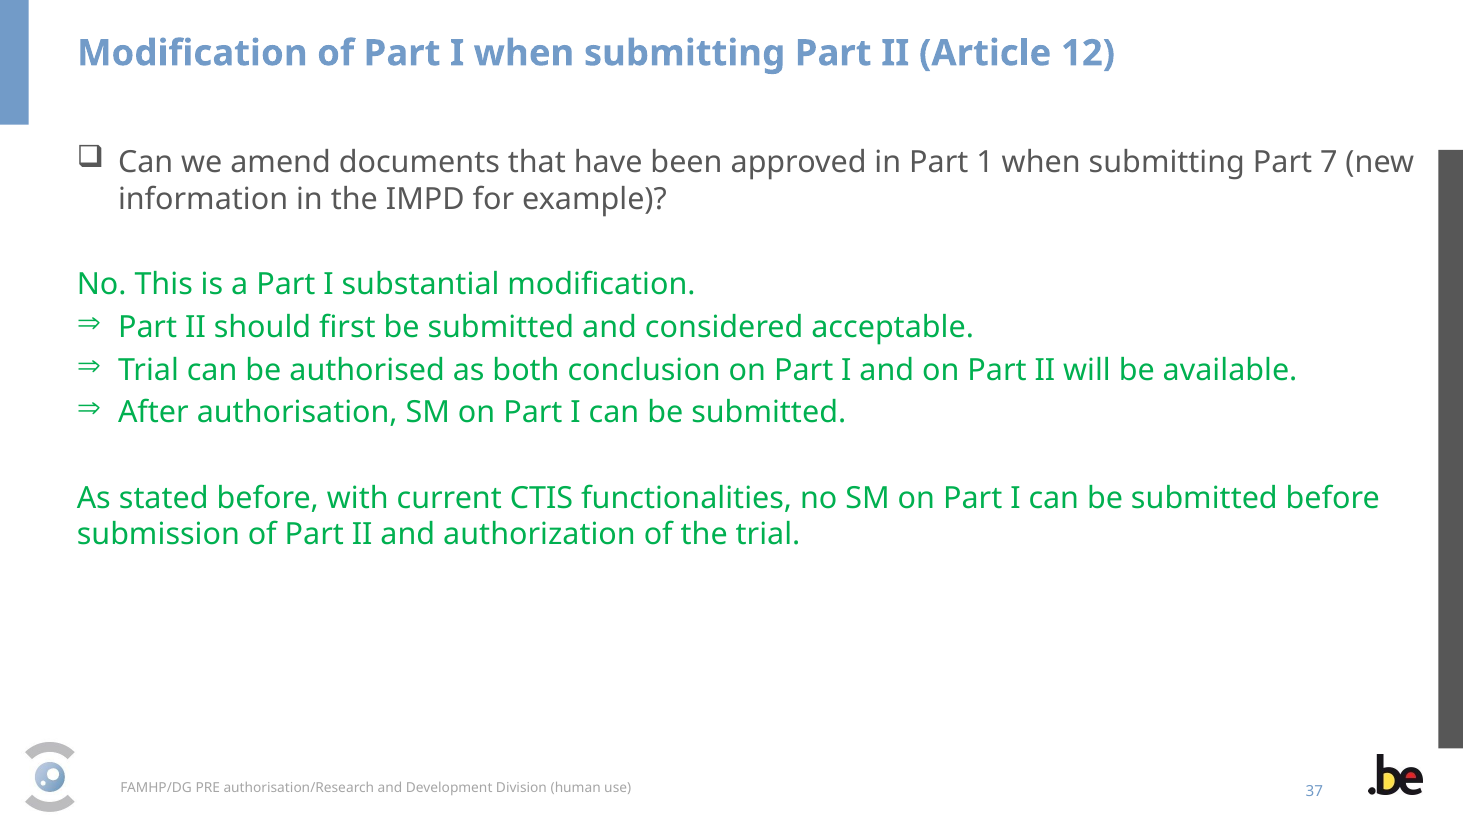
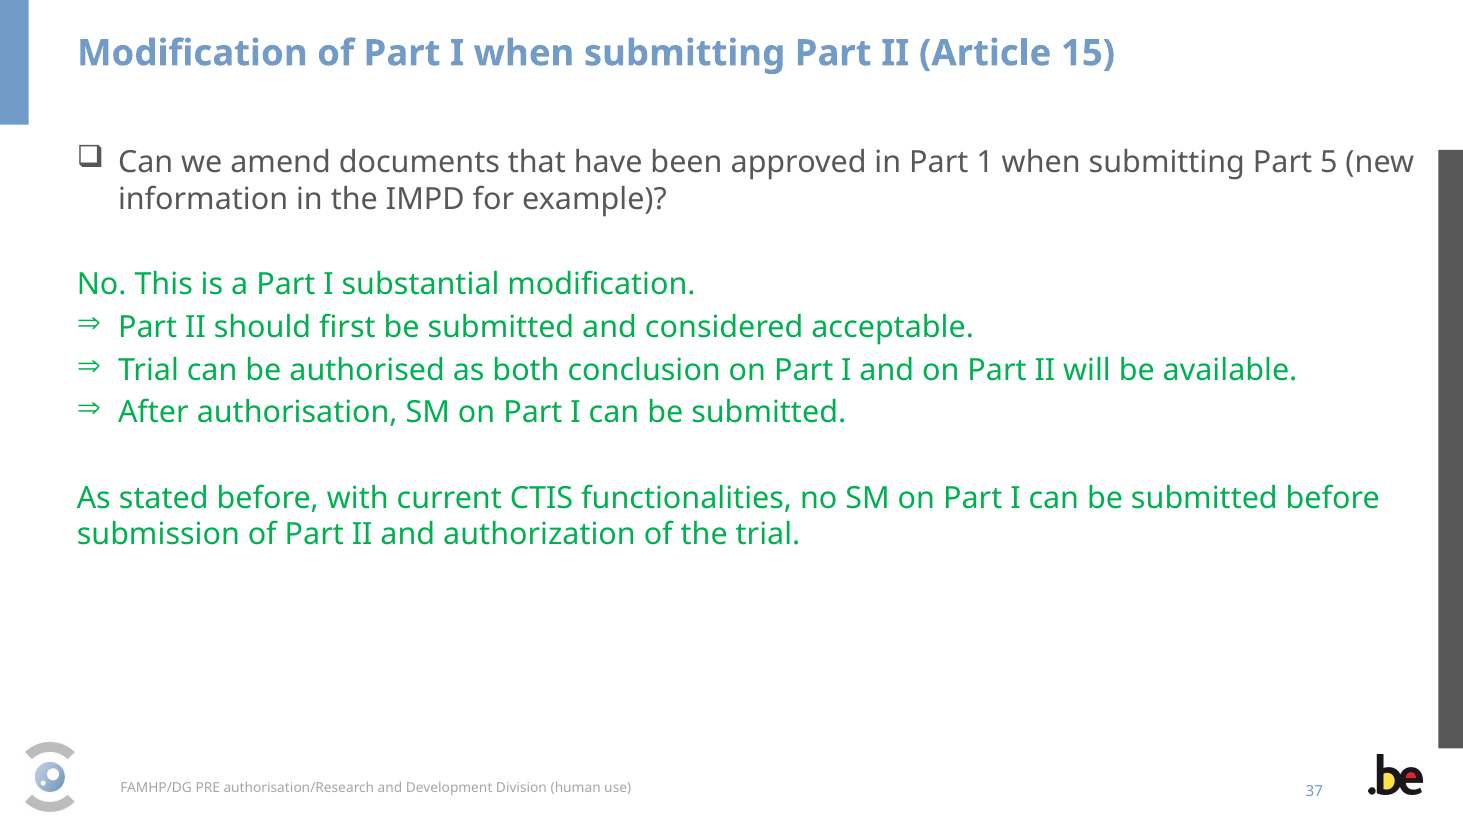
12: 12 -> 15
7: 7 -> 5
